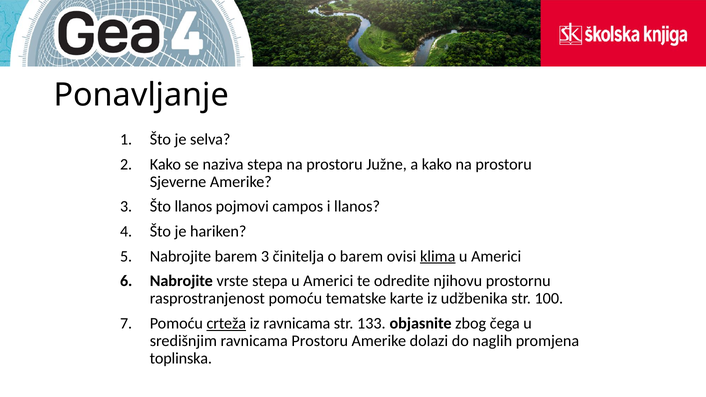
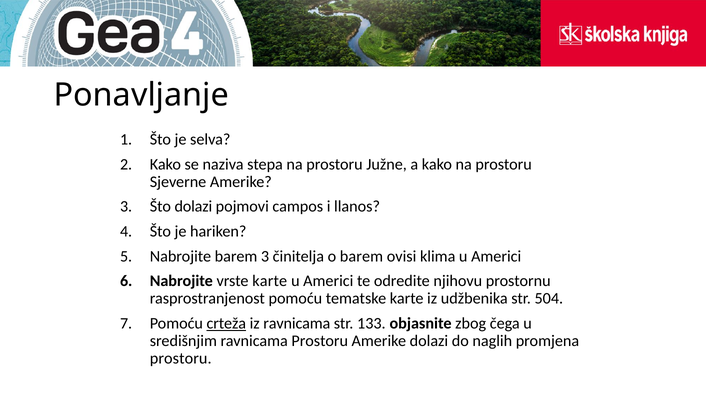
Što llanos: llanos -> dolazi
klima underline: present -> none
vrste stepa: stepa -> karte
100: 100 -> 504
toplinska at (181, 358): toplinska -> prostoru
